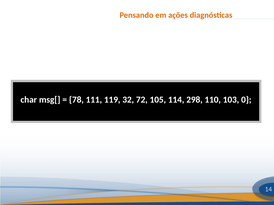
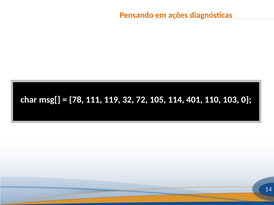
298: 298 -> 401
